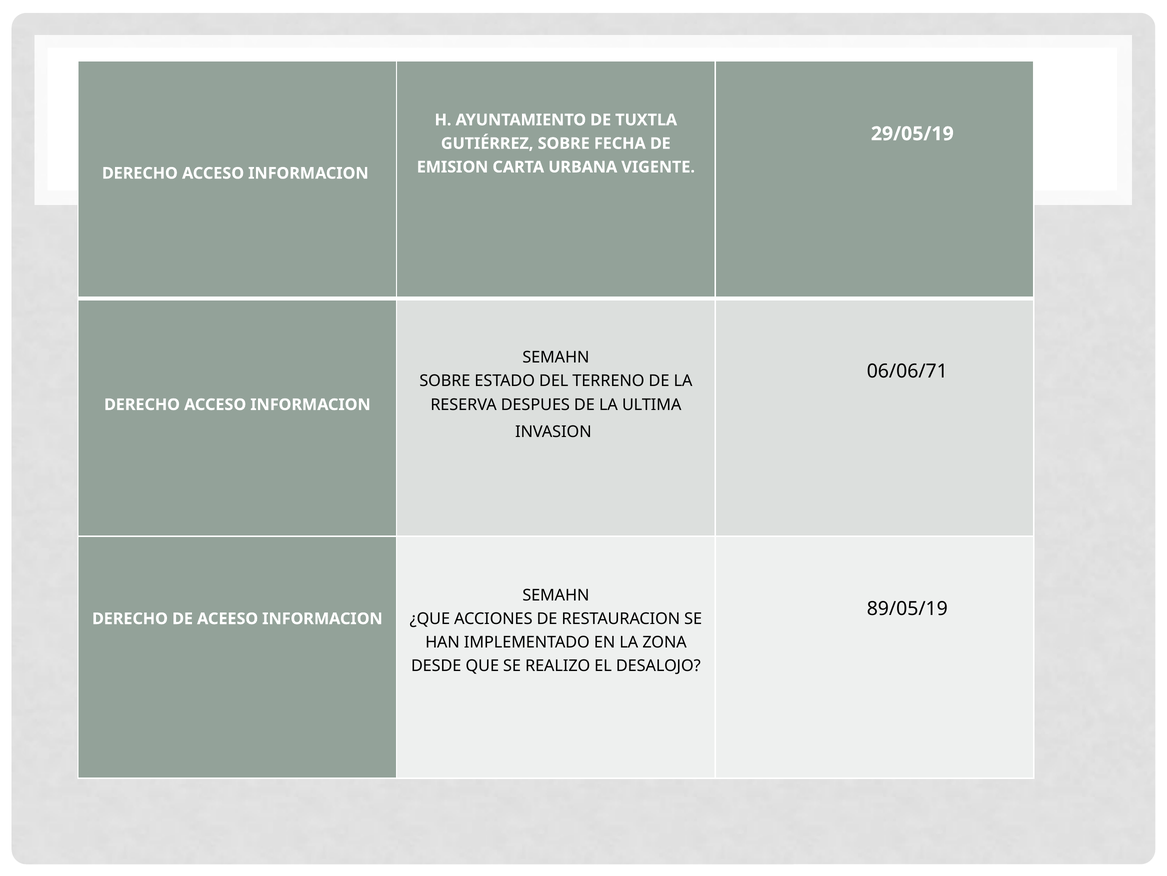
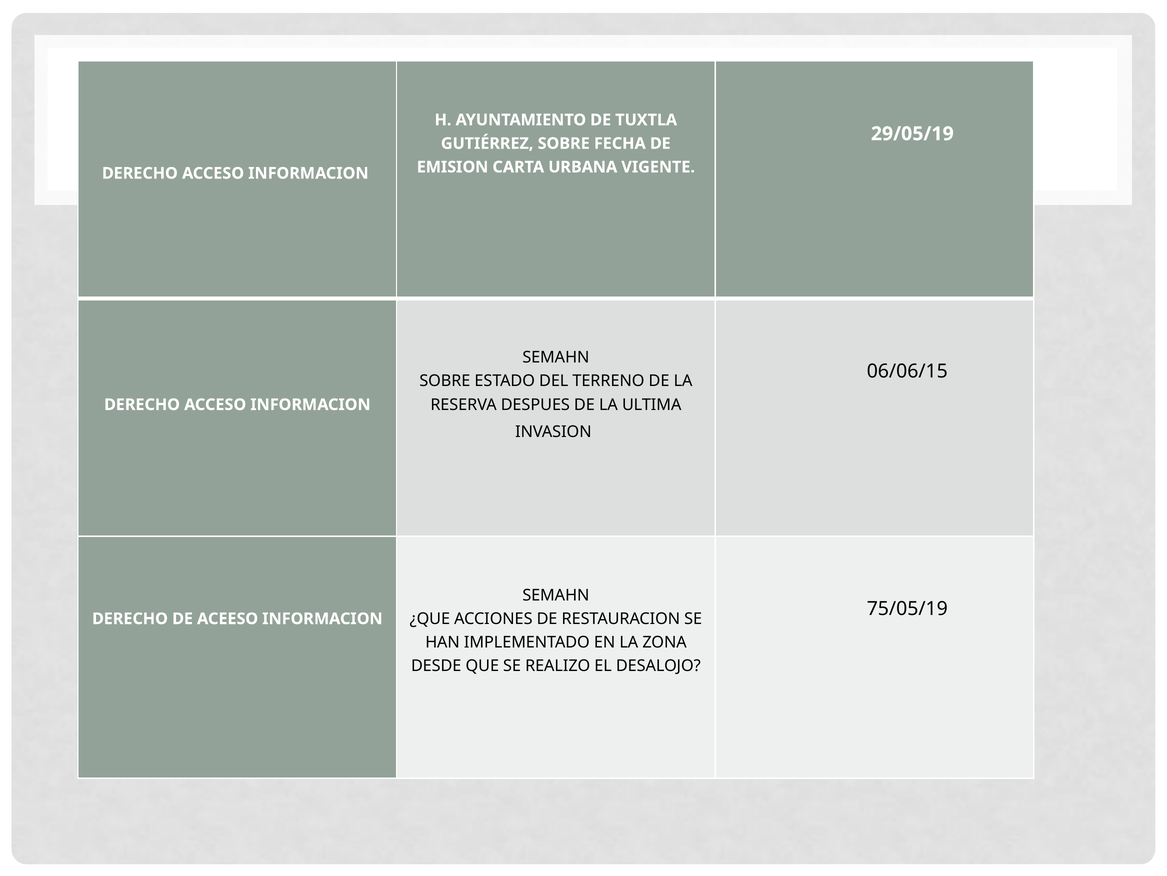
06/06/71: 06/06/71 -> 06/06/15
89/05/19: 89/05/19 -> 75/05/19
